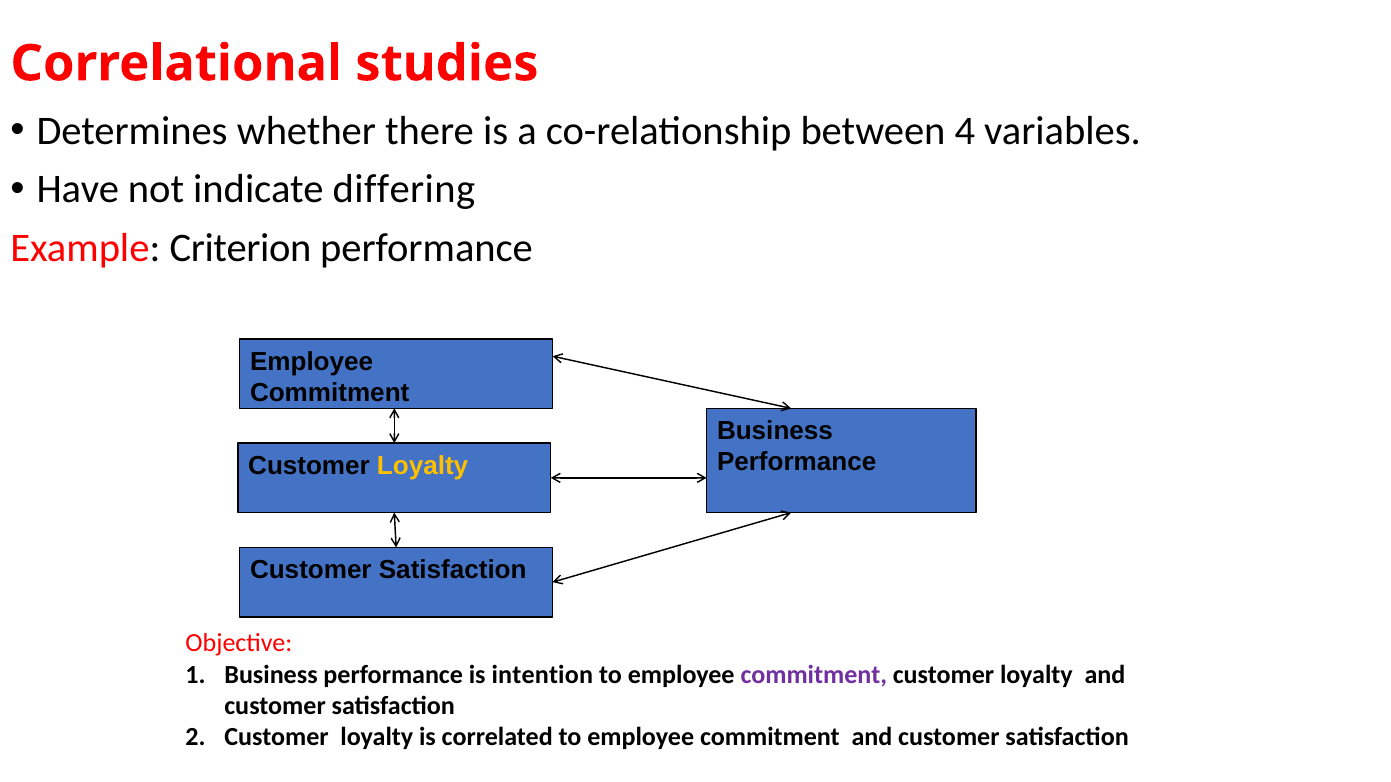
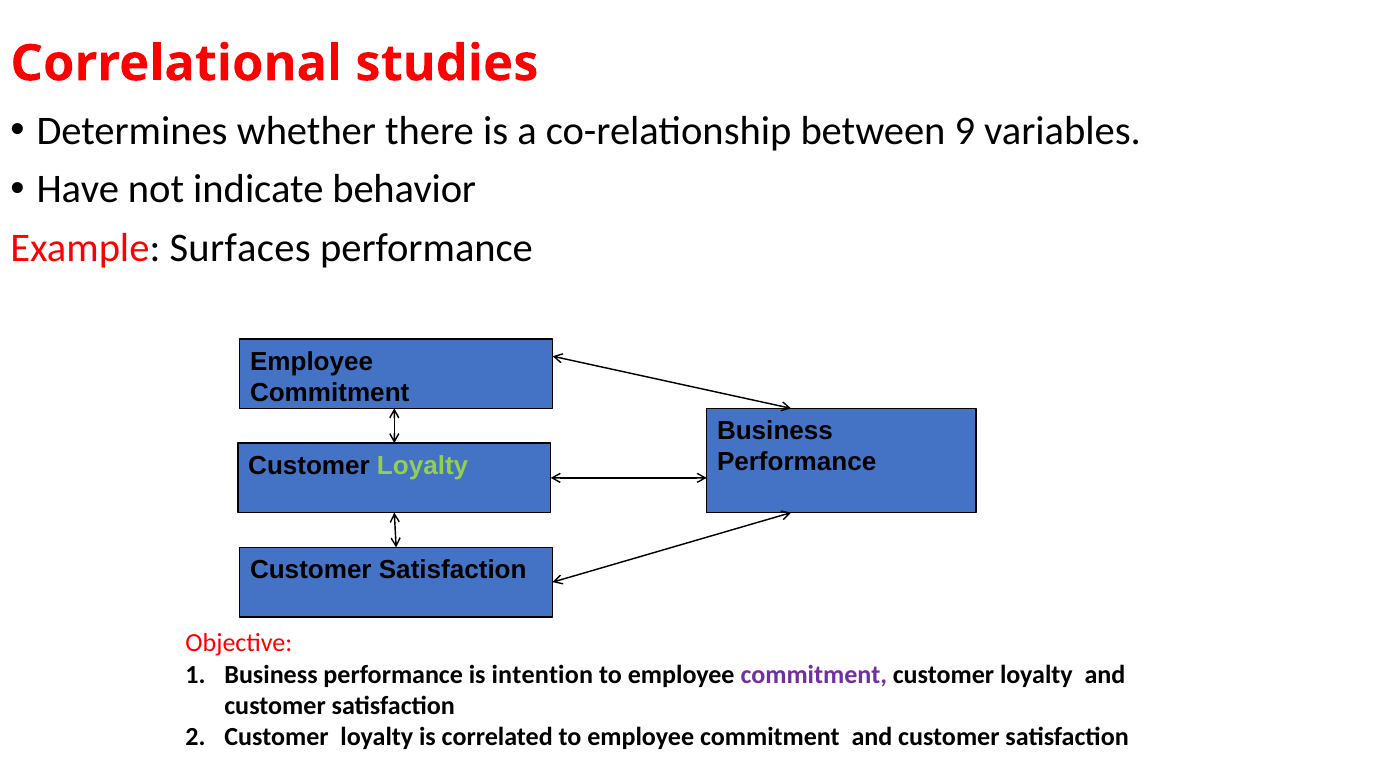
4: 4 -> 9
differing: differing -> behavior
Criterion: Criterion -> Surfaces
Loyalty at (423, 466) colour: yellow -> light green
